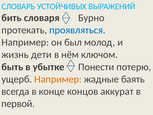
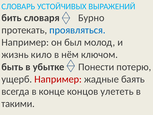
дети: дети -> кило
Например at (58, 79) colour: orange -> red
аккурат: аккурат -> улететь
первой: первой -> такими
